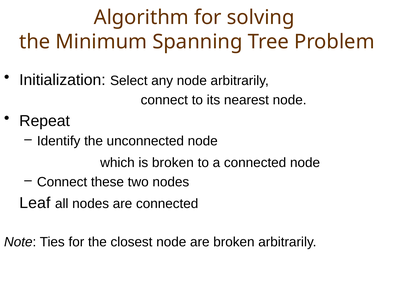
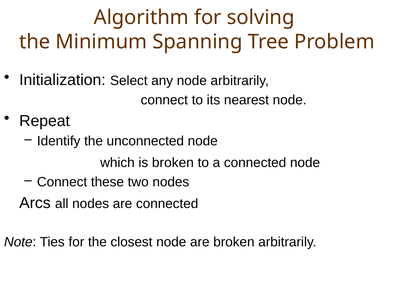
Leaf: Leaf -> Arcs
